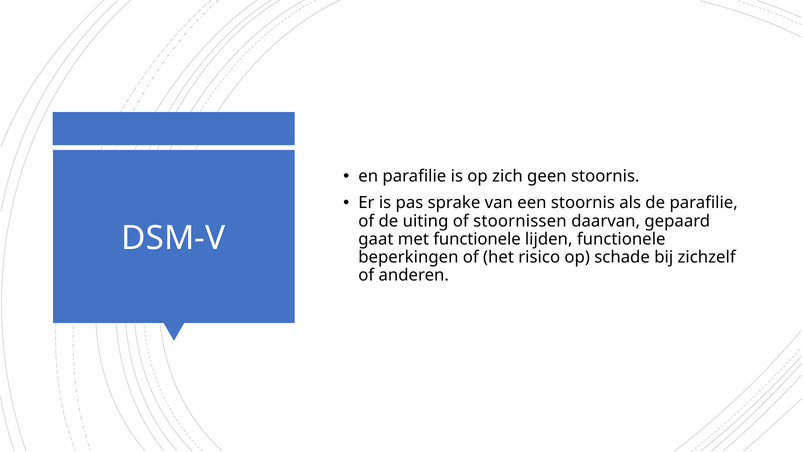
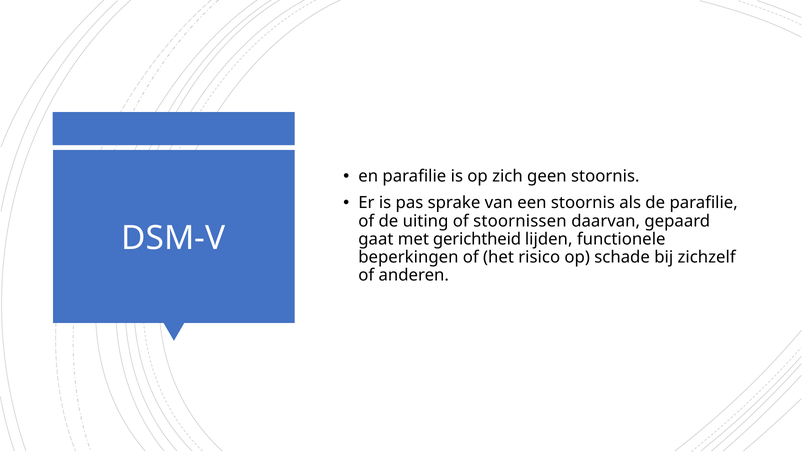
met functionele: functionele -> gerichtheid
